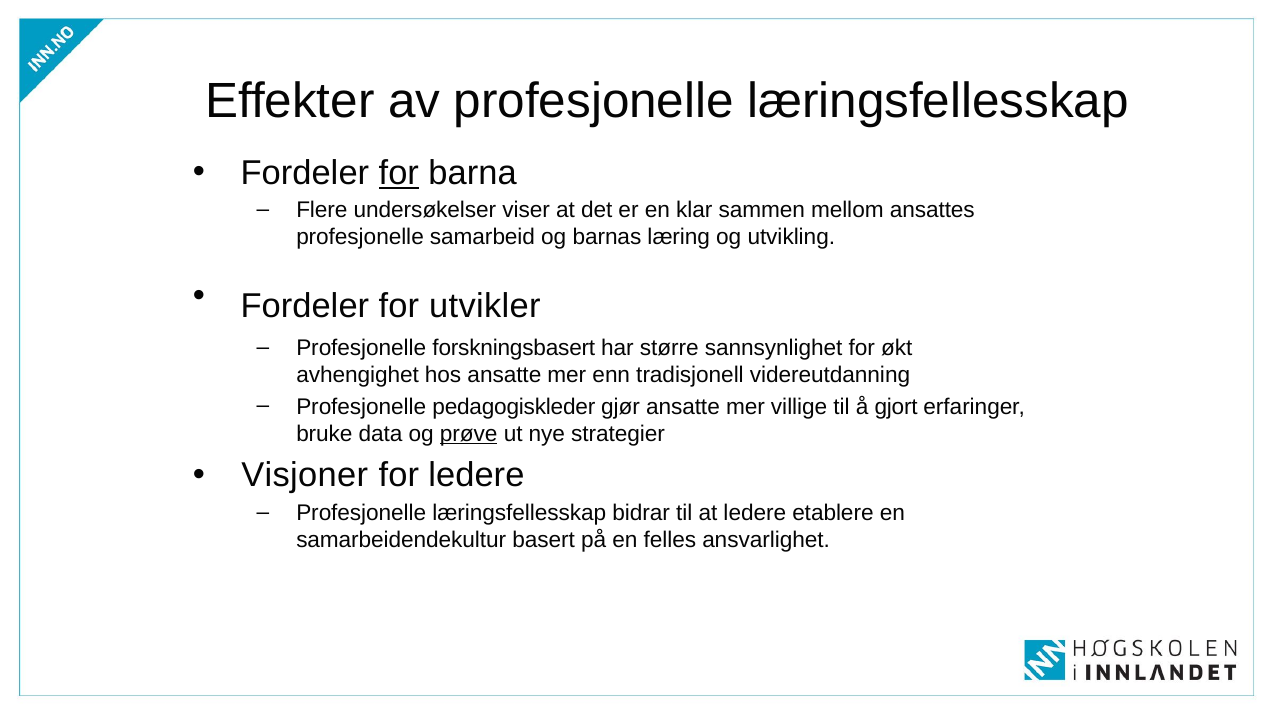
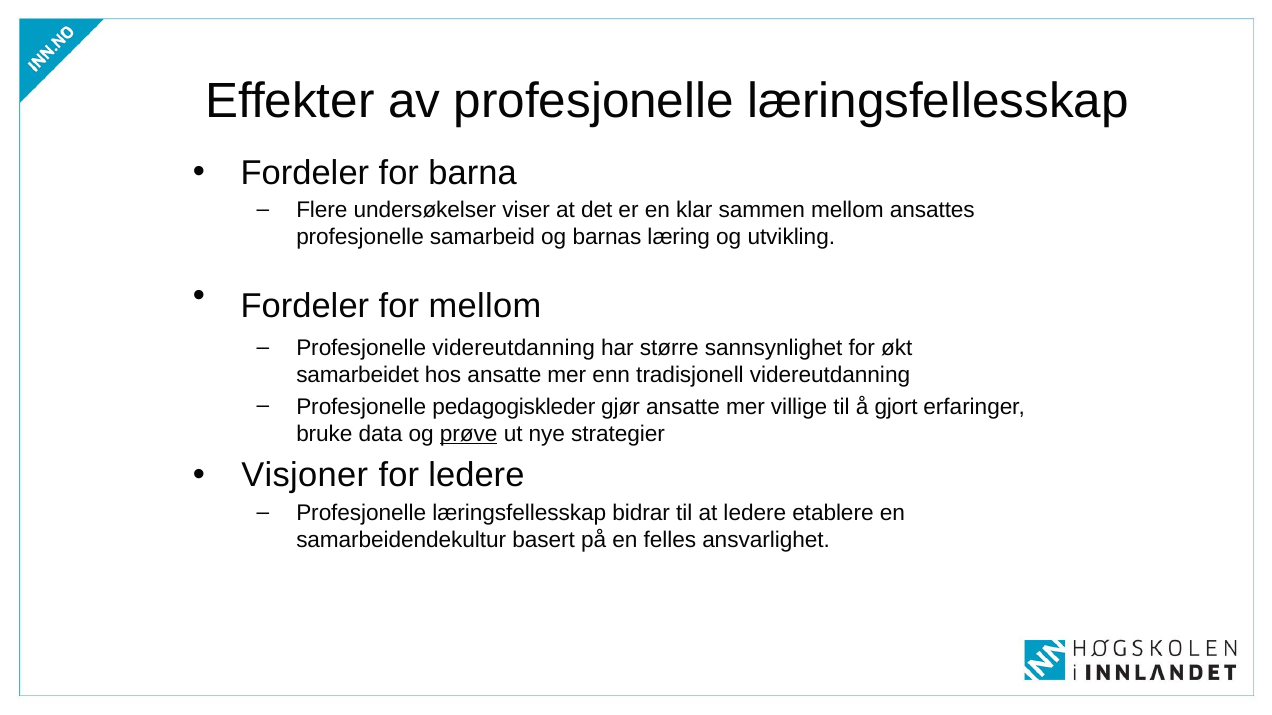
for at (399, 173) underline: present -> none
for utvikler: utvikler -> mellom
Profesjonelle forskningsbasert: forskningsbasert -> videreutdanning
avhengighet: avhengighet -> samarbeidet
